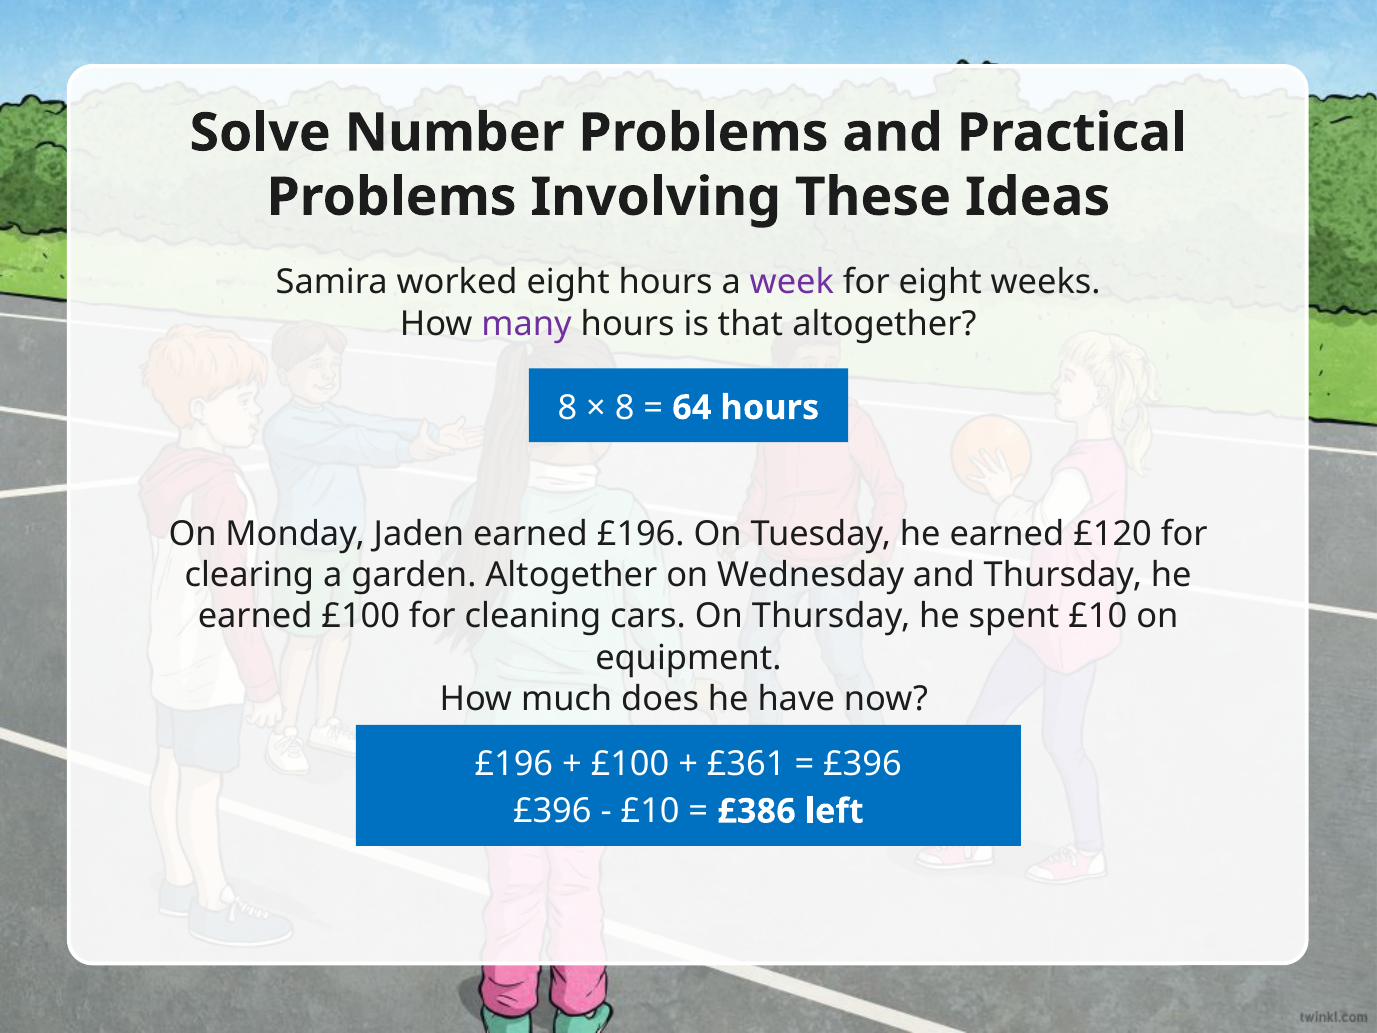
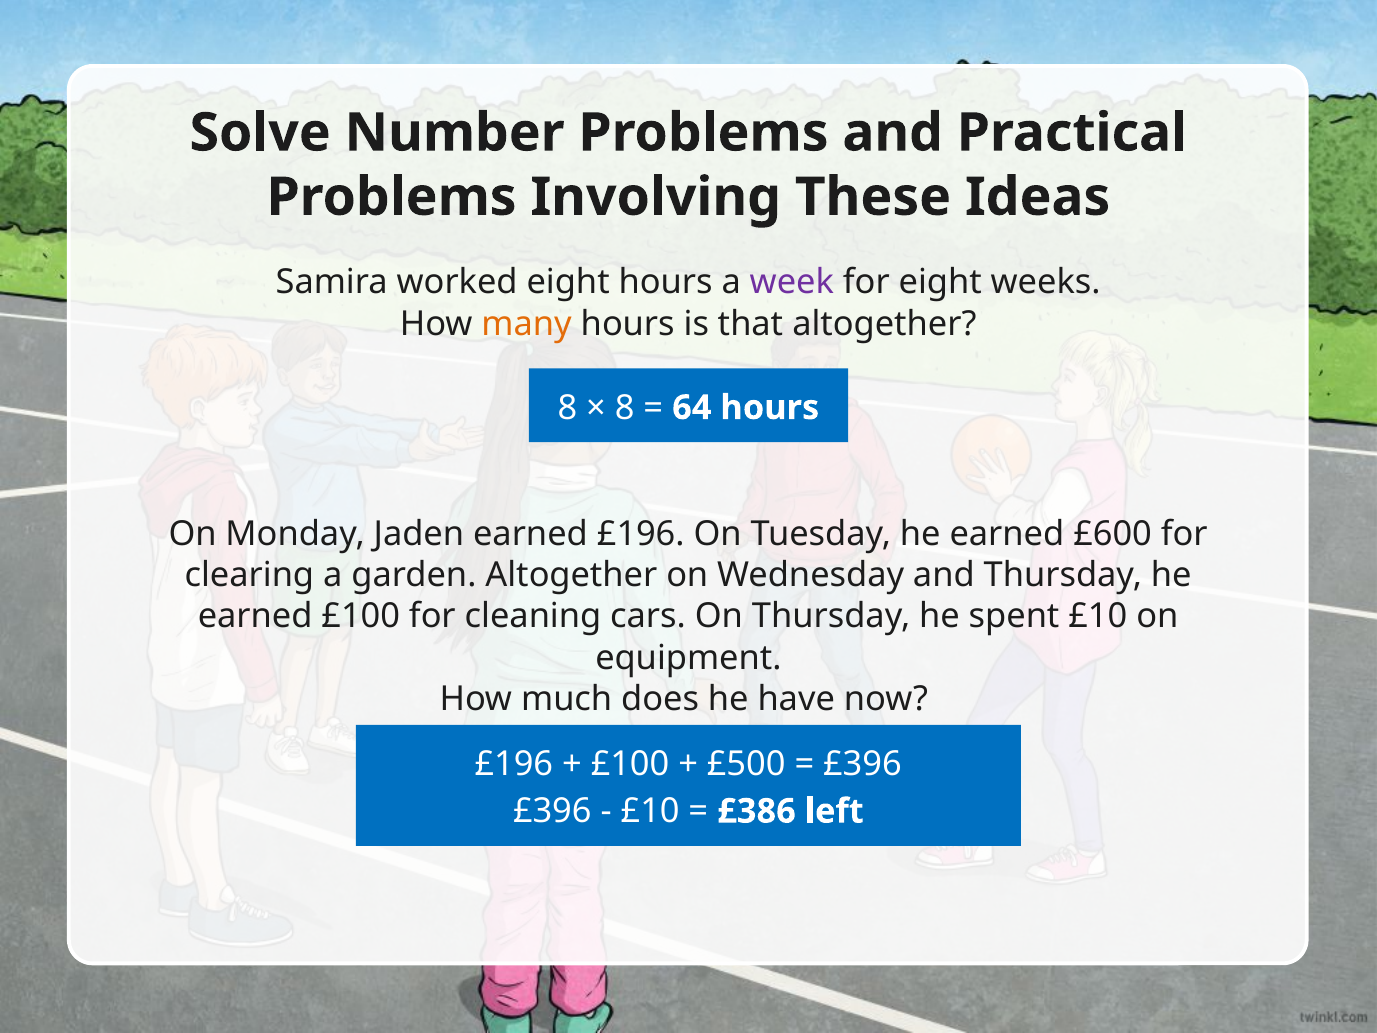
many colour: purple -> orange
£120: £120 -> £600
£361: £361 -> £500
